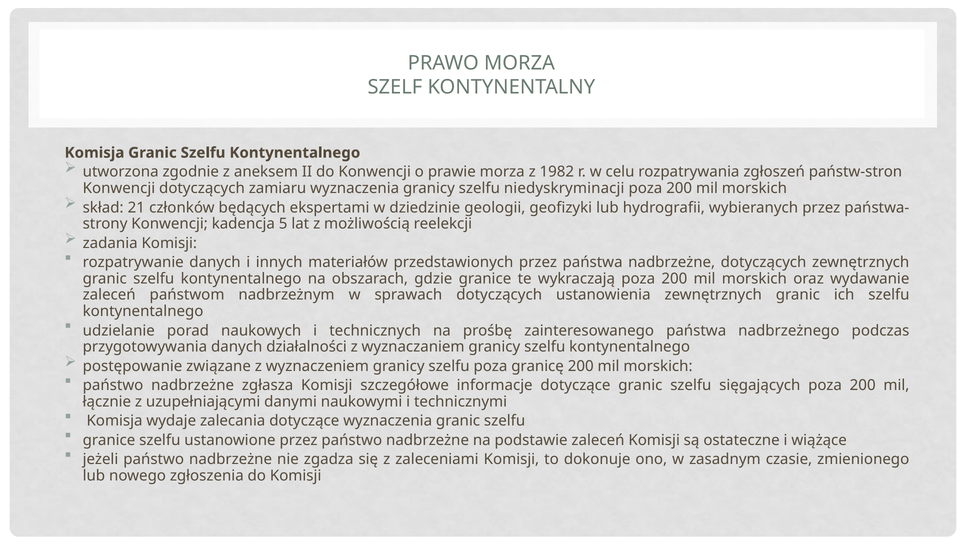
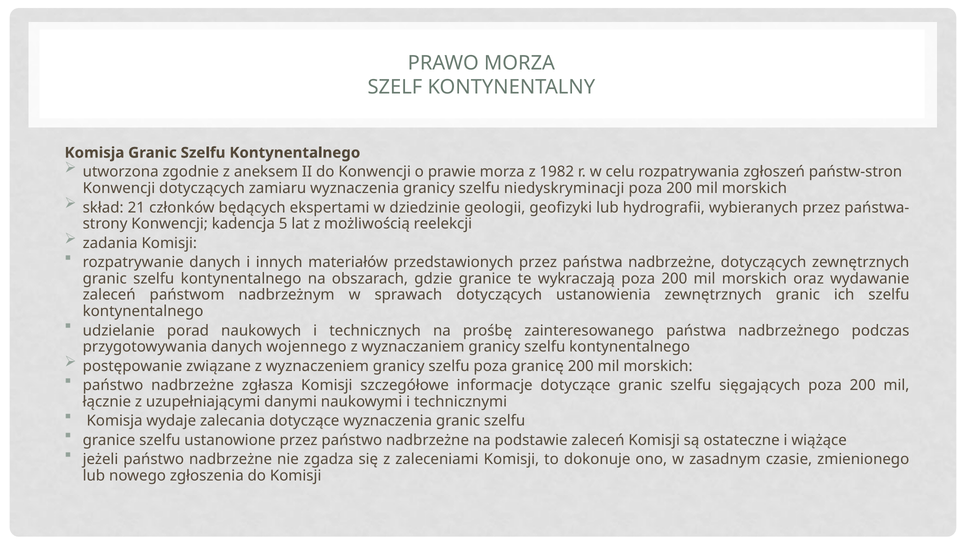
działalności: działalności -> wojennego
